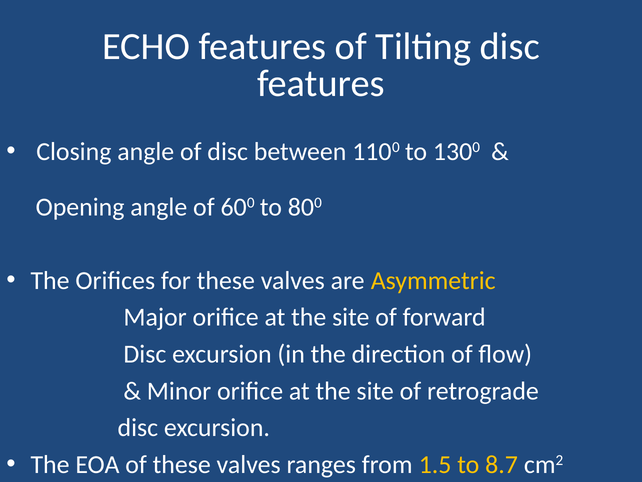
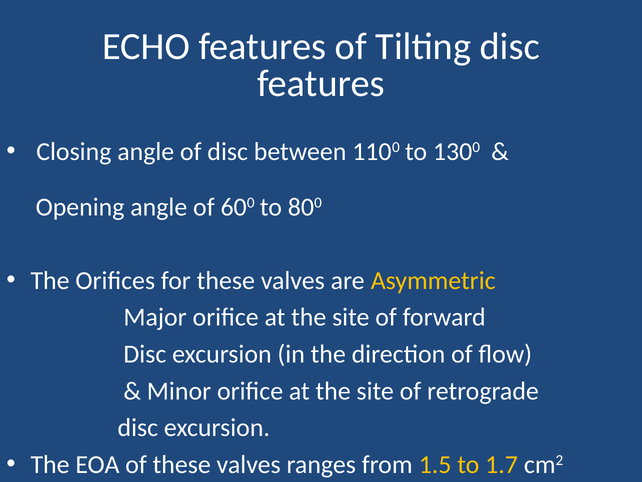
8.7: 8.7 -> 1.7
